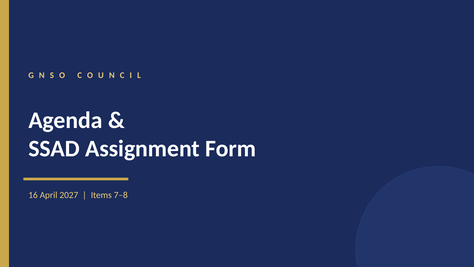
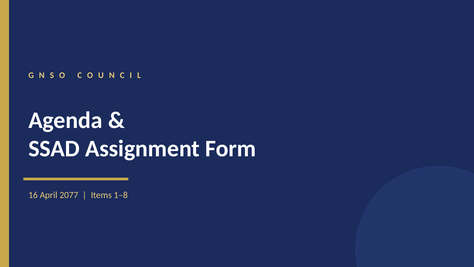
2027: 2027 -> 2077
7–8: 7–8 -> 1–8
